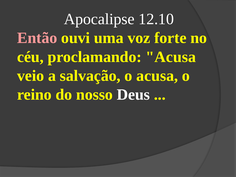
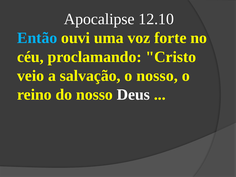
Então colour: pink -> light blue
proclamando Acusa: Acusa -> Cristo
o acusa: acusa -> nosso
